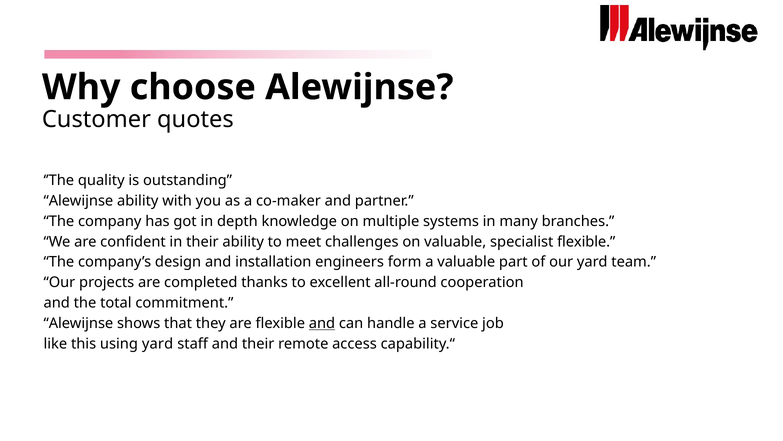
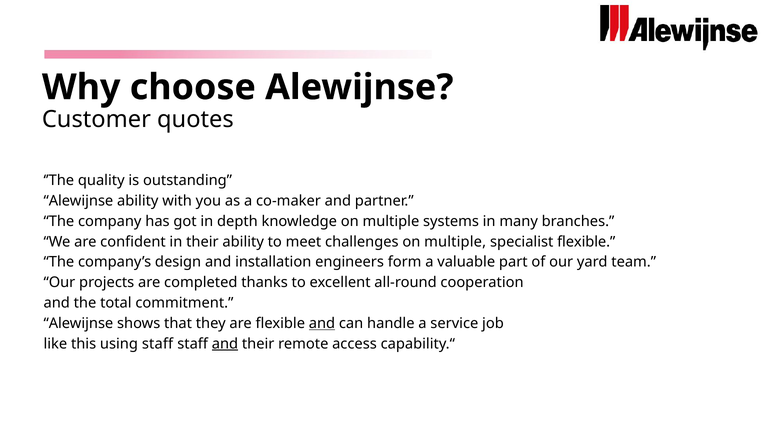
challenges on valuable: valuable -> multiple
using yard: yard -> staff
and at (225, 343) underline: none -> present
